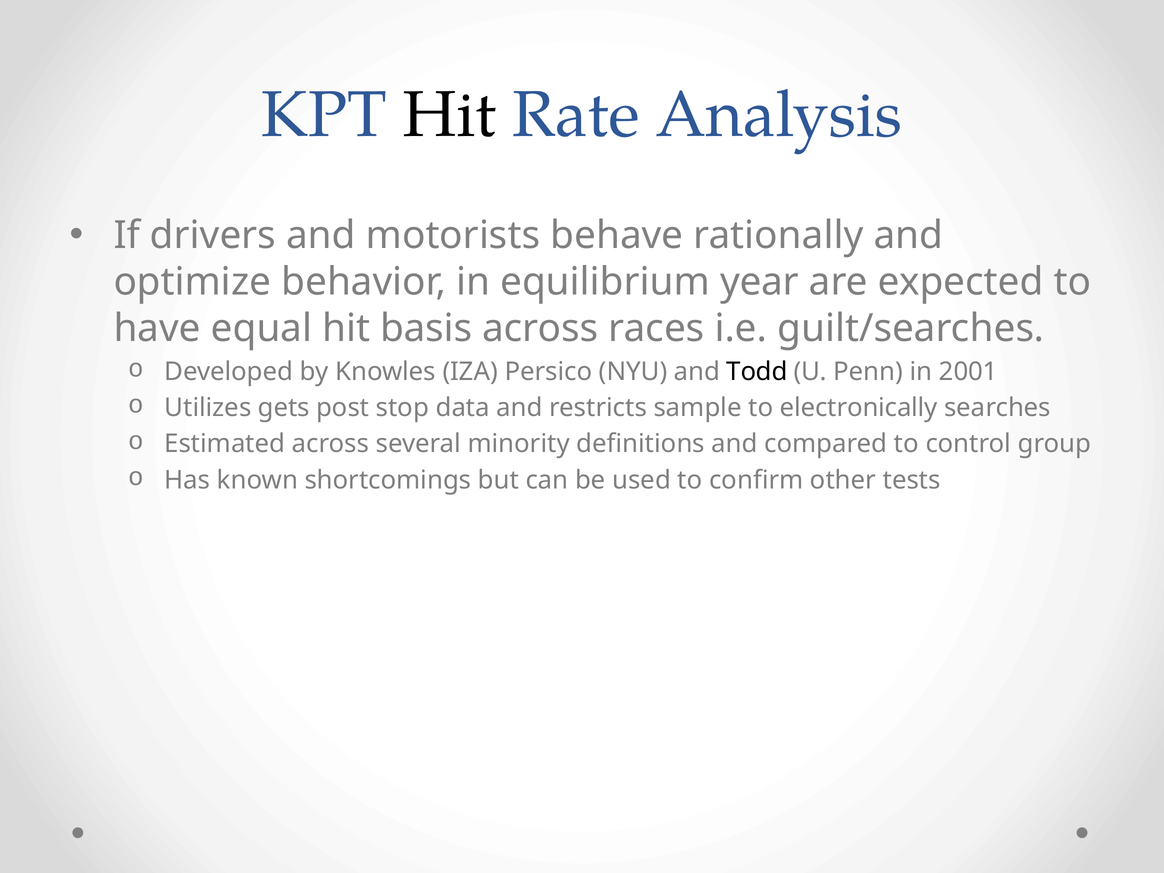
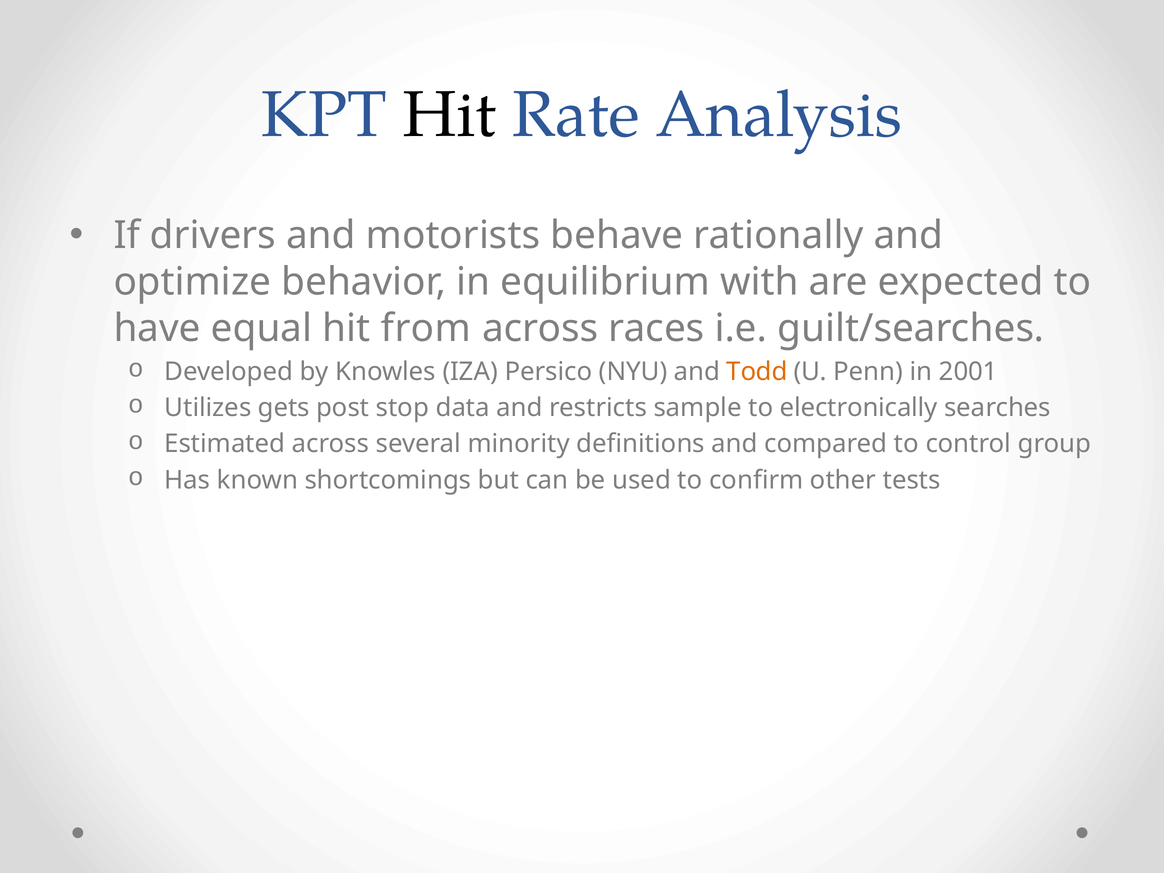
year: year -> with
basis: basis -> from
Todd colour: black -> orange
